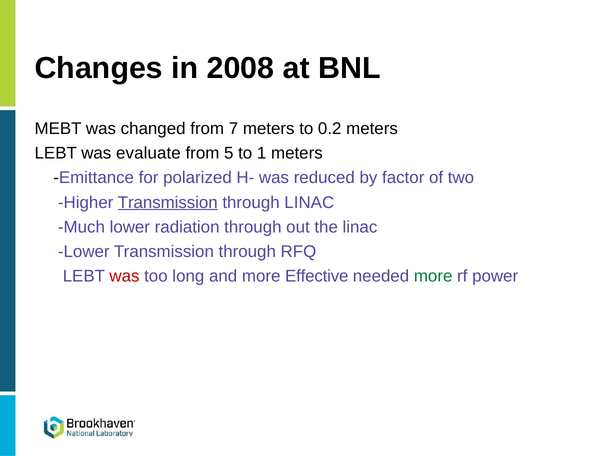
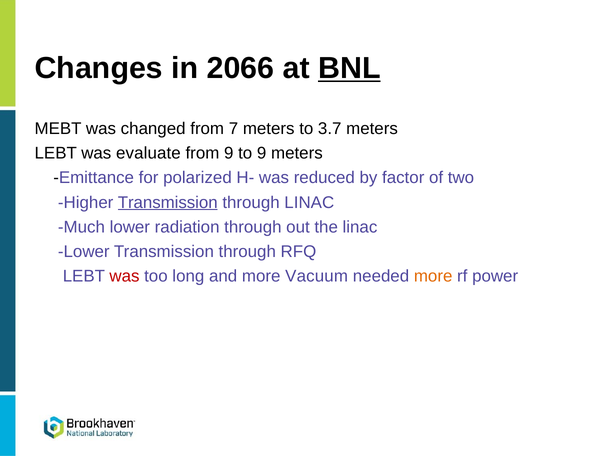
2008: 2008 -> 2066
BNL underline: none -> present
0.2: 0.2 -> 3.7
from 5: 5 -> 9
to 1: 1 -> 9
Effective: Effective -> Vacuum
more at (433, 276) colour: green -> orange
